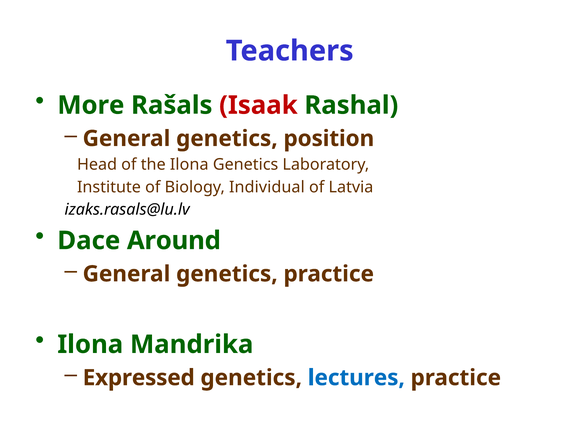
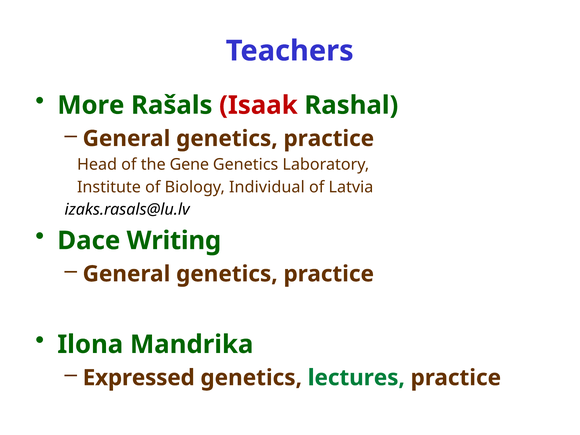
position at (329, 139): position -> practice
the Ilona: Ilona -> Gene
Around: Around -> Writing
lectures colour: blue -> green
